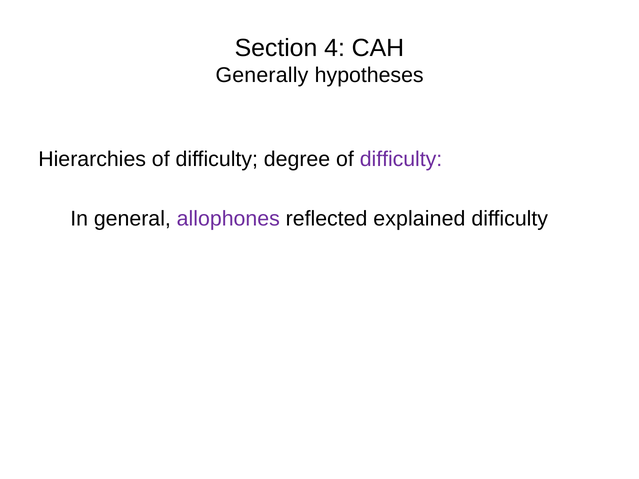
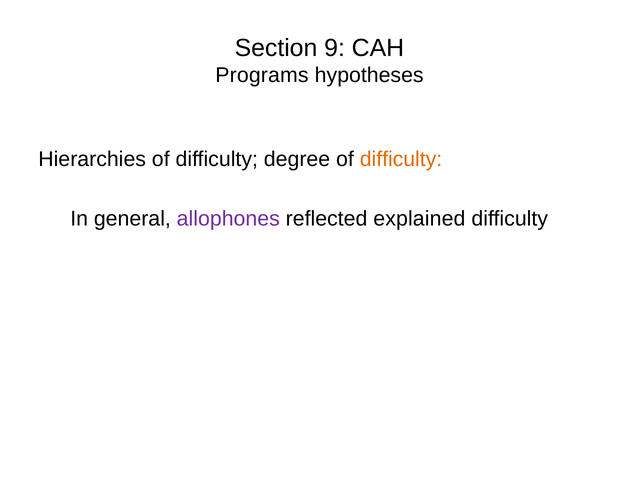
4: 4 -> 9
Generally: Generally -> Programs
difficulty at (401, 159) colour: purple -> orange
